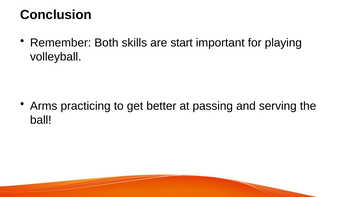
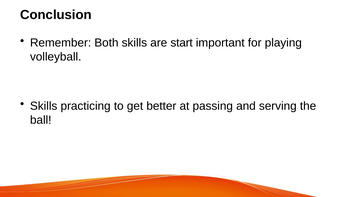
Arms at (44, 106): Arms -> Skills
